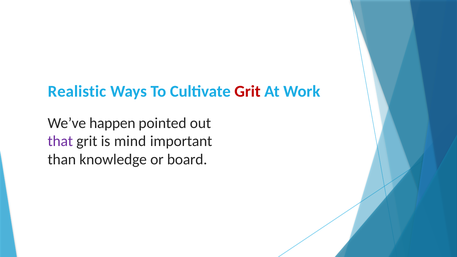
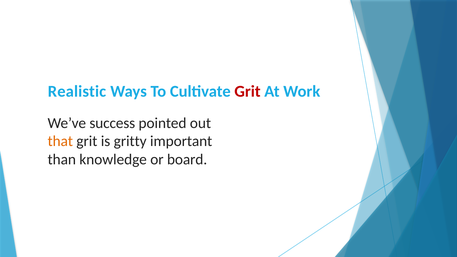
happen: happen -> success
that colour: purple -> orange
mind: mind -> gritty
